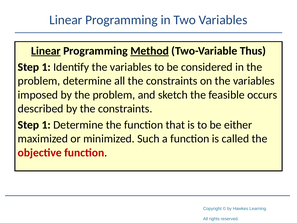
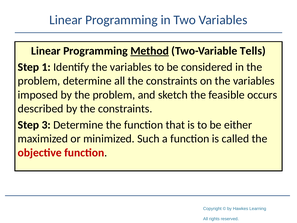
Linear at (46, 51) underline: present -> none
Thus: Thus -> Tells
1 at (46, 125): 1 -> 3
